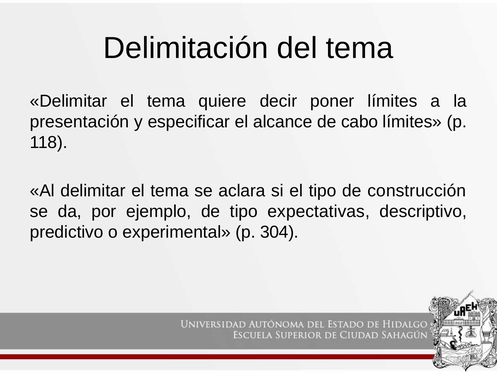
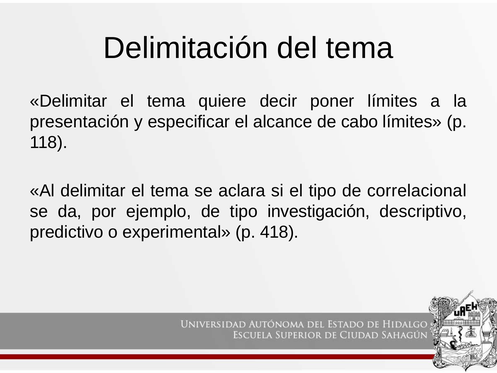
construcción: construcción -> correlacional
expectativas: expectativas -> investigación
304: 304 -> 418
